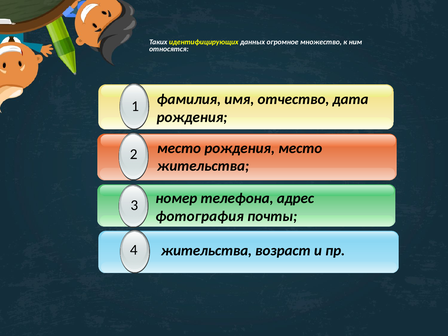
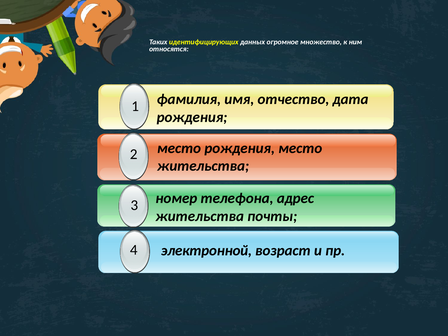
фотография at (200, 216): фотография -> жительства
жительства at (206, 251): жительства -> электронной
